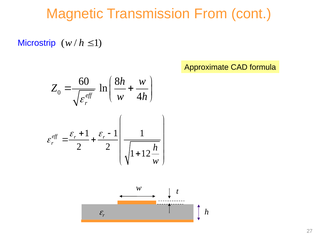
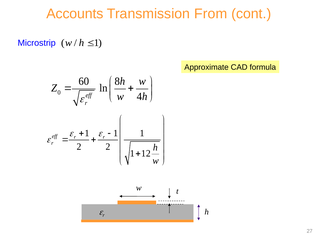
Magnetic: Magnetic -> Accounts
